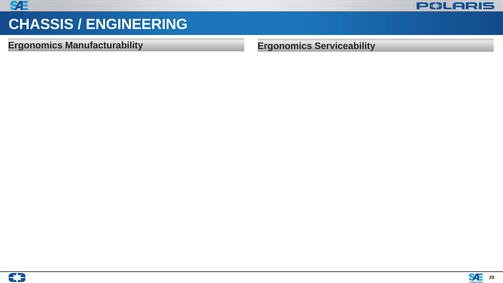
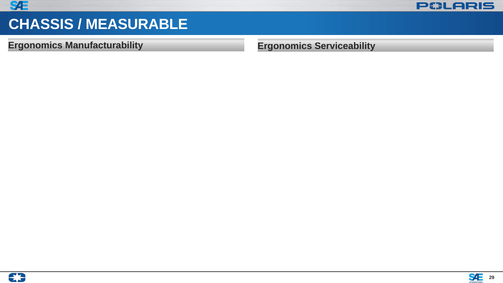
ENGINEERING: ENGINEERING -> MEASURABLE
